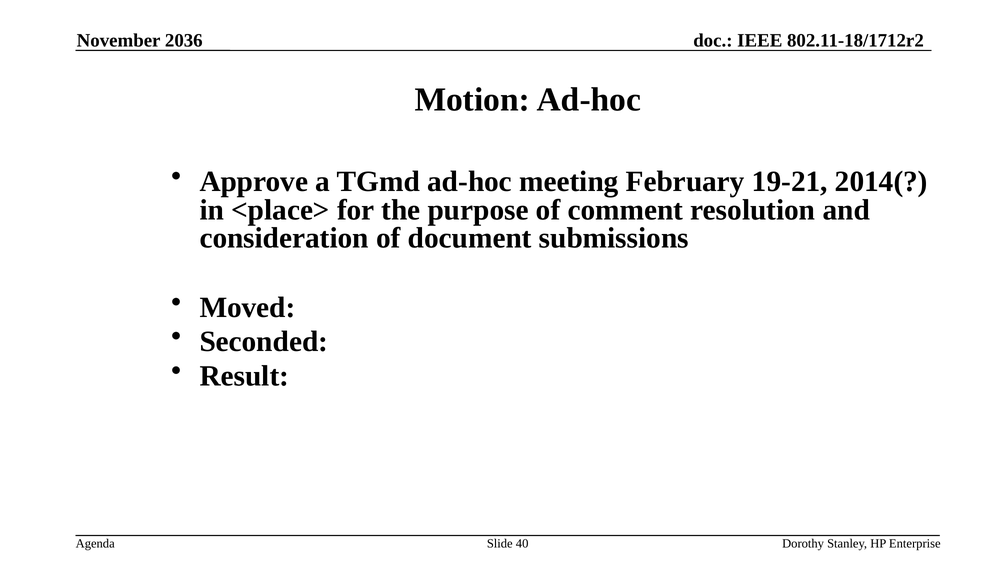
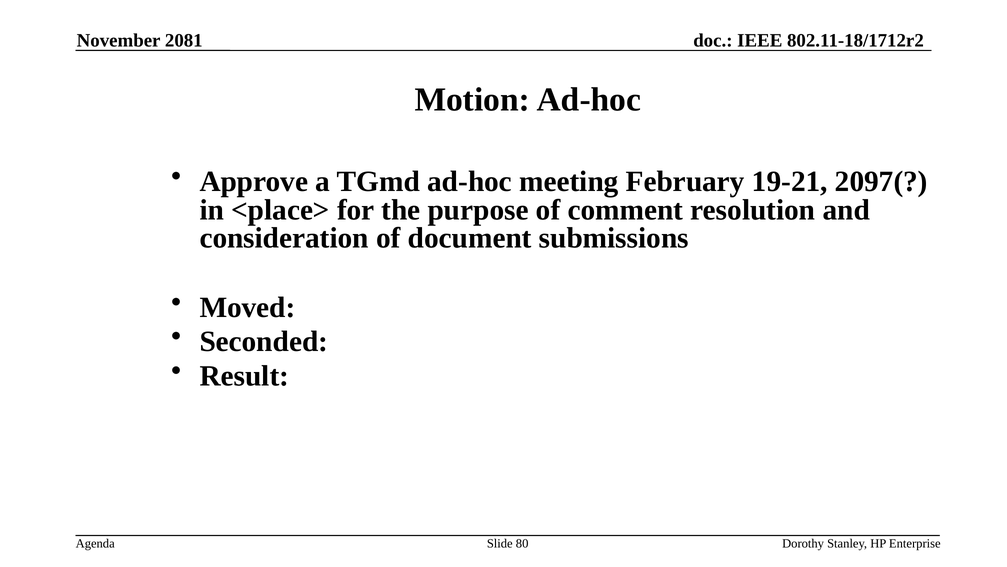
2036: 2036 -> 2081
2014(: 2014( -> 2097(
40: 40 -> 80
